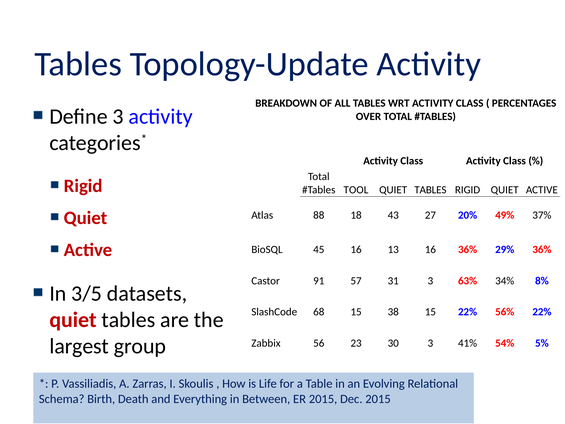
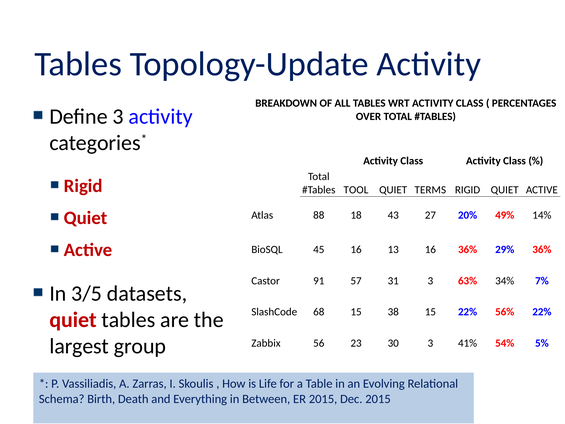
TABLES at (430, 190): TABLES -> TERMS
37%: 37% -> 14%
8%: 8% -> 7%
